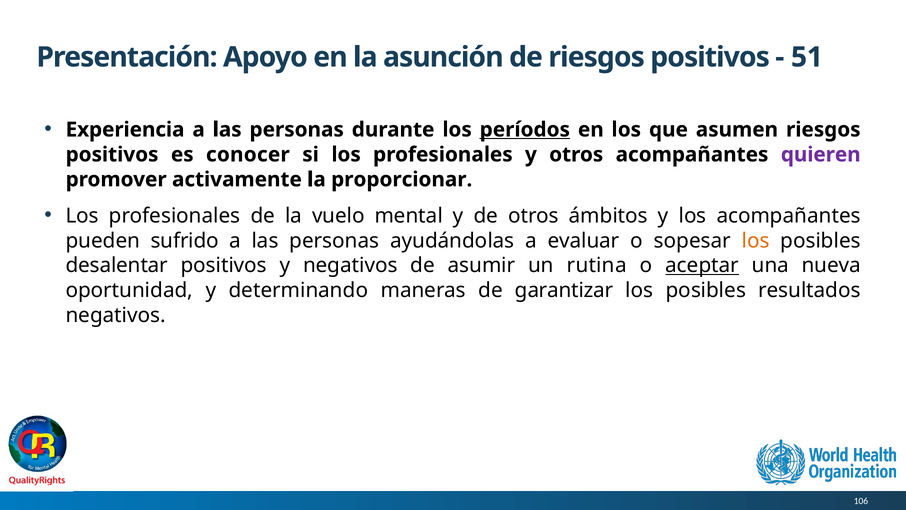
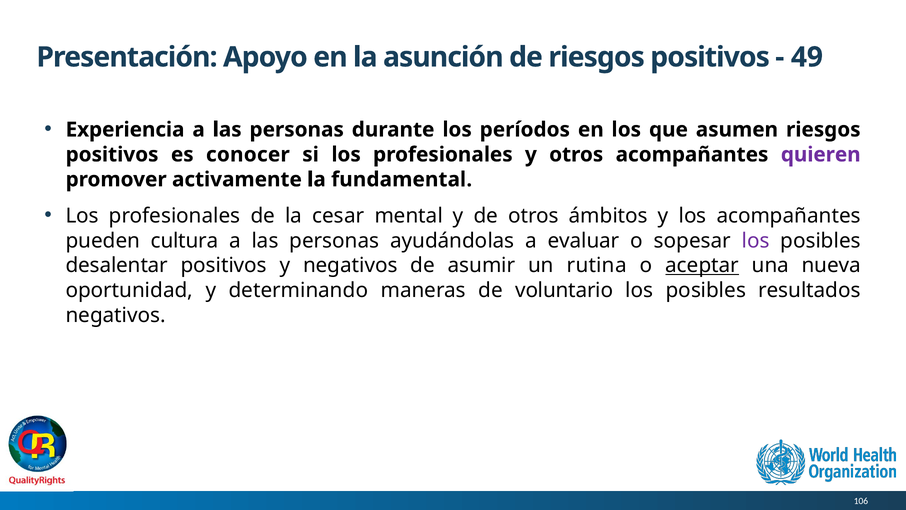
51: 51 -> 49
períodos underline: present -> none
proporcionar: proporcionar -> fundamental
vuelo: vuelo -> cesar
sufrido: sufrido -> cultura
los at (756, 240) colour: orange -> purple
garantizar: garantizar -> voluntario
